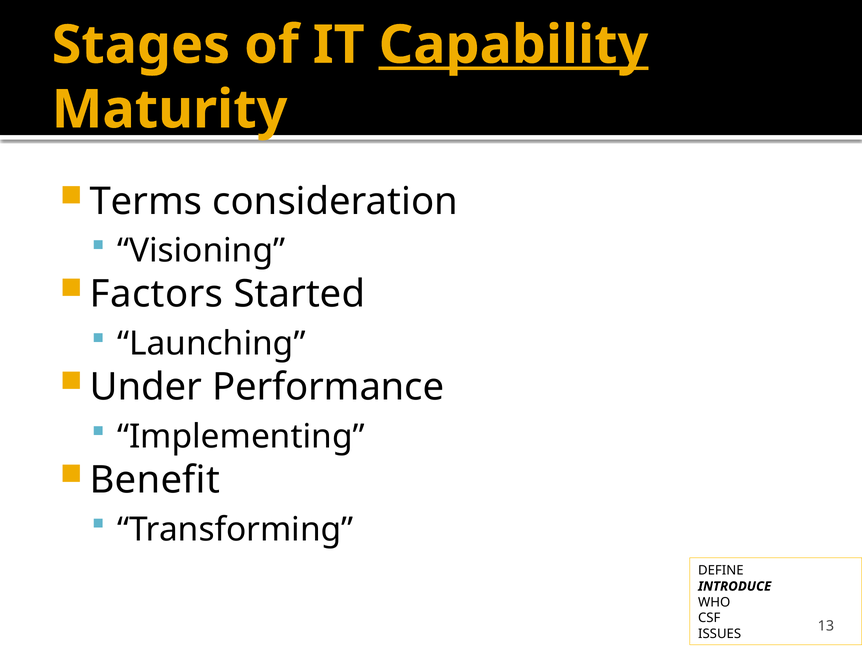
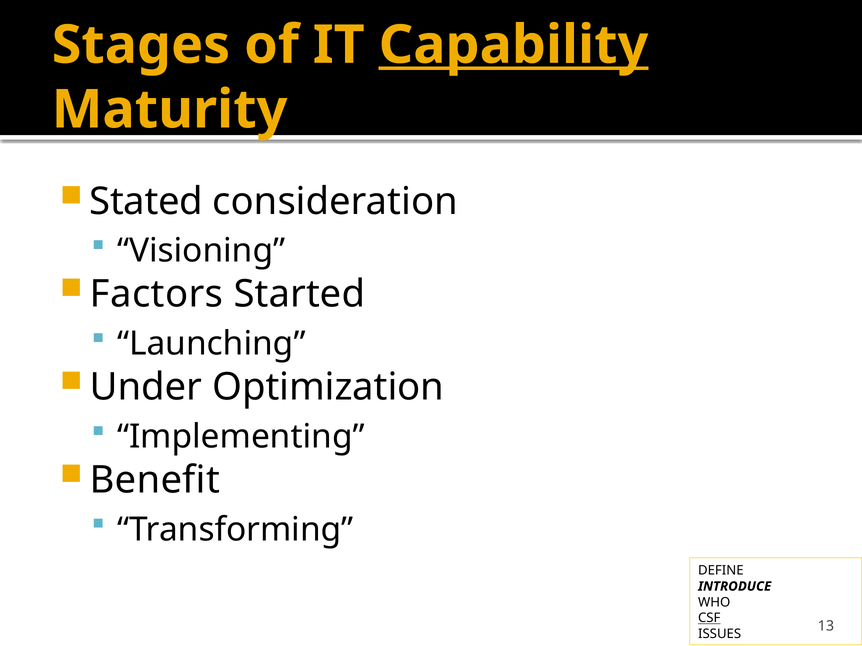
Terms: Terms -> Stated
Performance: Performance -> Optimization
CSF underline: none -> present
